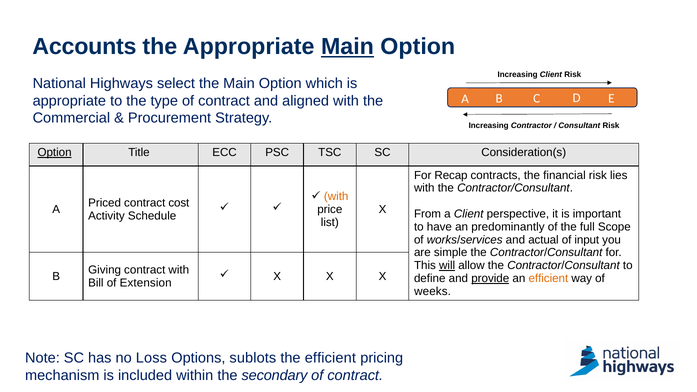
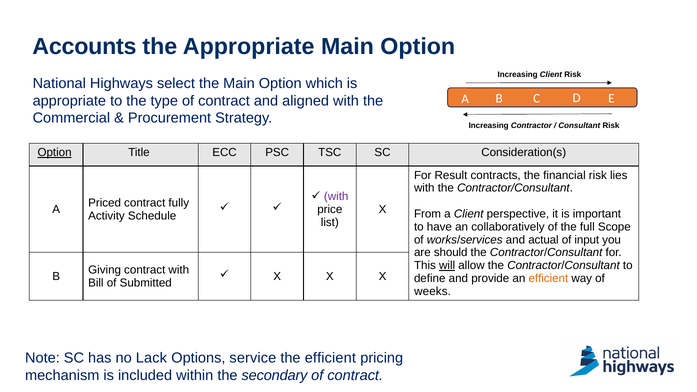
Main at (347, 47) underline: present -> none
Recap: Recap -> Result
with at (336, 196) colour: orange -> purple
cost: cost -> fully
predominantly: predominantly -> collaboratively
simple: simple -> should
provide underline: present -> none
Extension: Extension -> Submitted
Loss: Loss -> Lack
sublots: sublots -> service
